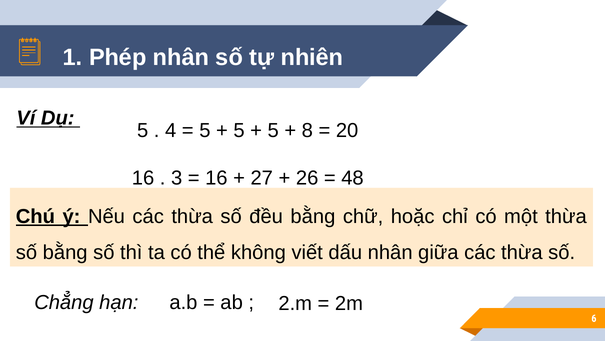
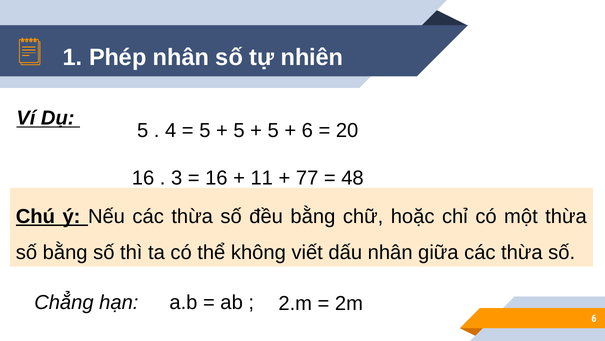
8 at (307, 131): 8 -> 6
27: 27 -> 11
26: 26 -> 77
